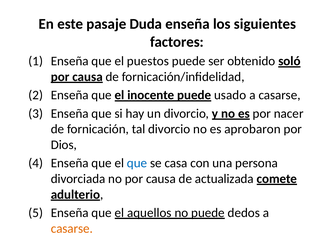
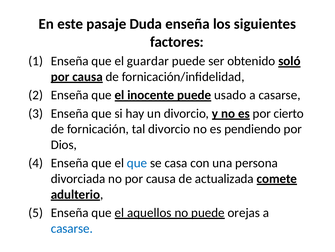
puestos: puestos -> guardar
nacer: nacer -> cierto
aprobaron: aprobaron -> pendiendo
dedos: dedos -> orejas
casarse at (72, 228) colour: orange -> blue
